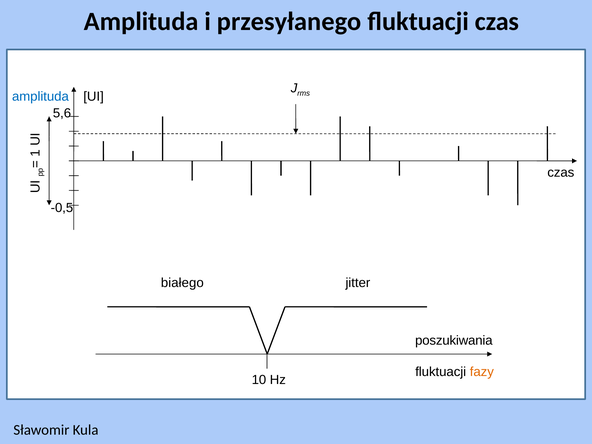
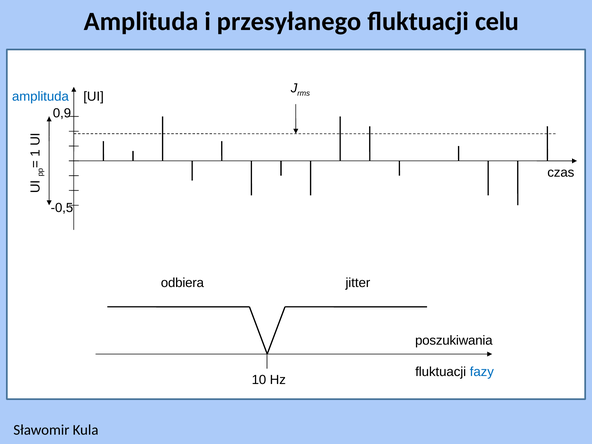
fluktuacji czas: czas -> celu
5,6: 5,6 -> 0,9
białego: białego -> odbiera
fazy colour: orange -> blue
